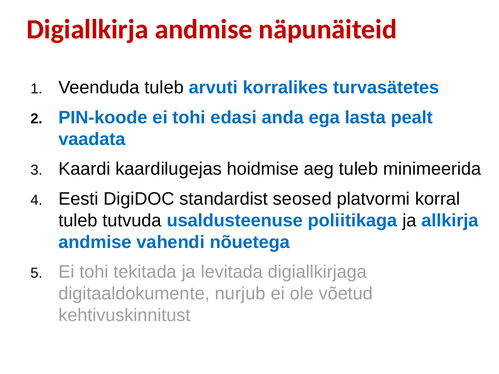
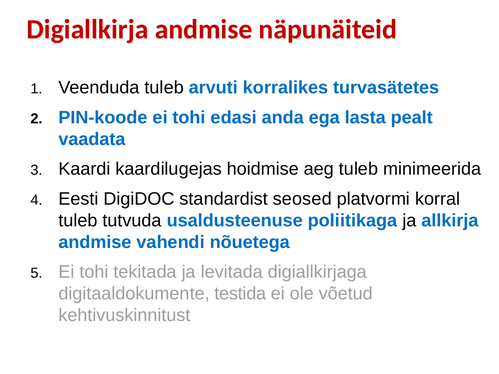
nurjub: nurjub -> testida
